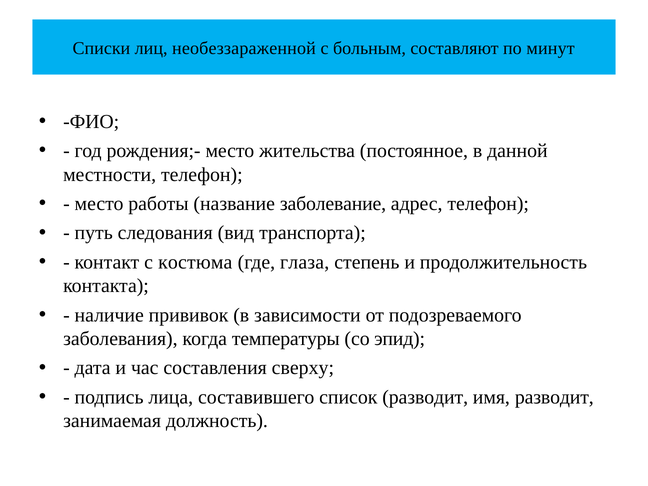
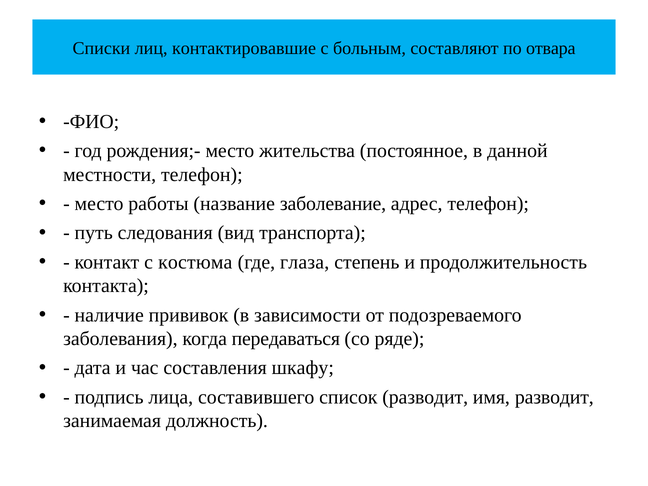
необеззараженной: необеззараженной -> контактировавшие
минут: минут -> отвара
температуры: температуры -> передаваться
эпид: эпид -> ряде
сверху: сверху -> шкафу
